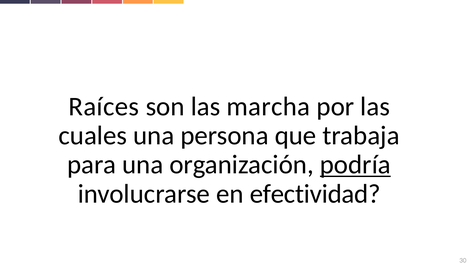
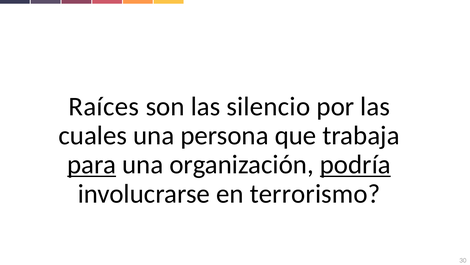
marcha: marcha -> silencio
para underline: none -> present
efectividad: efectividad -> terrorismo
